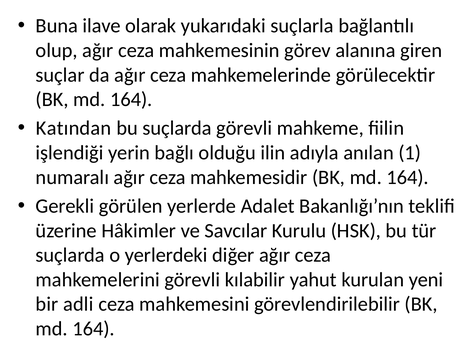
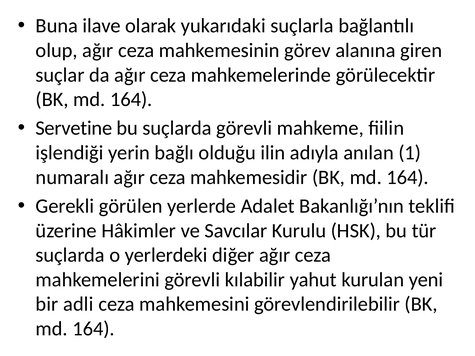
Katından: Katından -> Servetine
